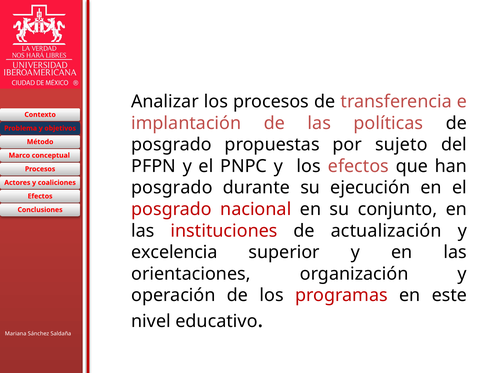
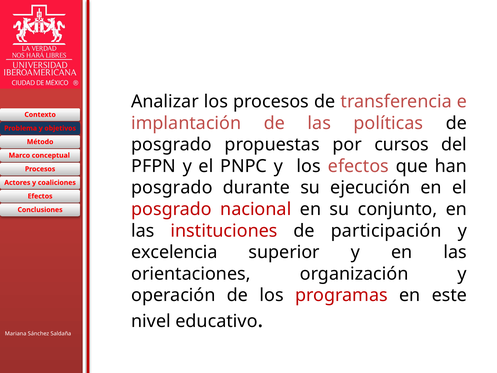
sujeto: sujeto -> cursos
actualización: actualización -> participación
